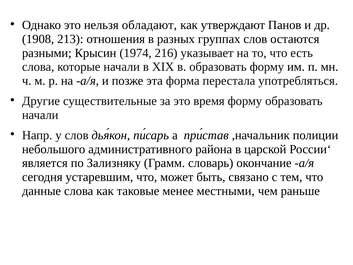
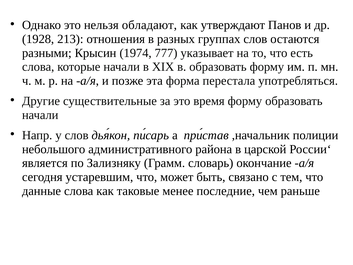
1908: 1908 -> 1928
216: 216 -> 777
местными: местными -> последние
